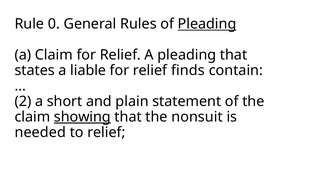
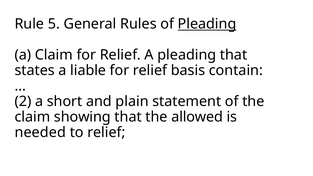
0: 0 -> 5
finds: finds -> basis
showing underline: present -> none
nonsuit: nonsuit -> allowed
